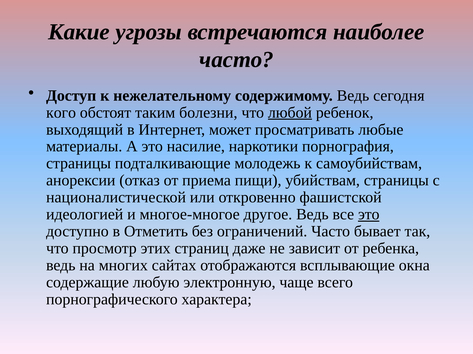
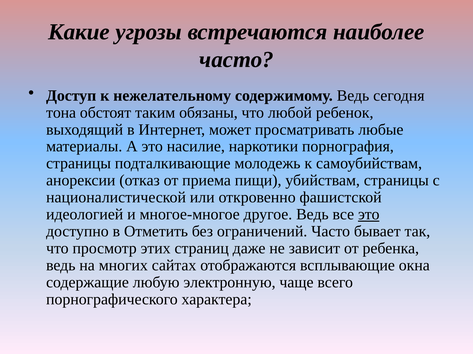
кого: кого -> тона
болезни: болезни -> обязаны
любой underline: present -> none
